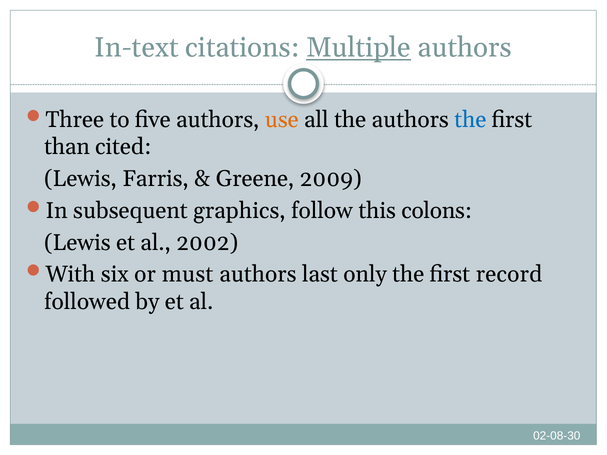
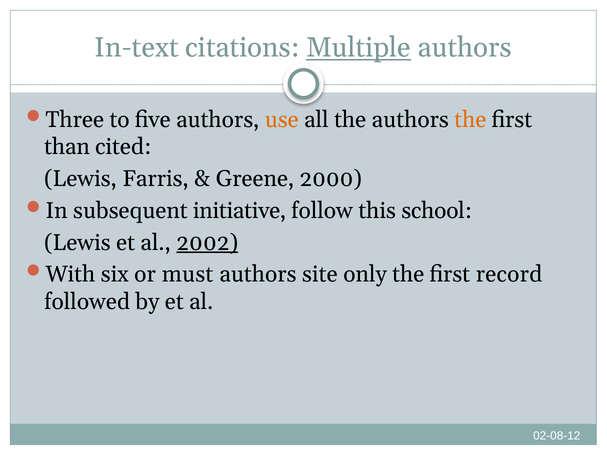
the at (470, 120) colour: blue -> orange
2009: 2009 -> 2000
graphics: graphics -> initiative
colons: colons -> school
2002 underline: none -> present
last: last -> site
02-08-30: 02-08-30 -> 02-08-12
